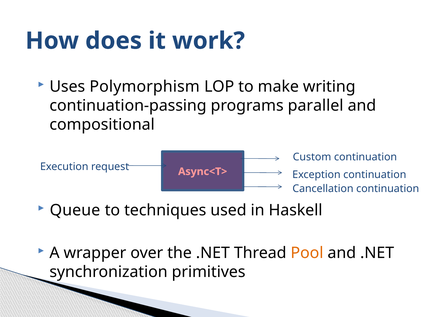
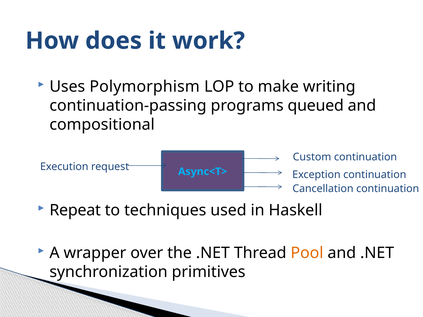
parallel: parallel -> queued
Async<T> colour: pink -> light blue
Queue: Queue -> Repeat
